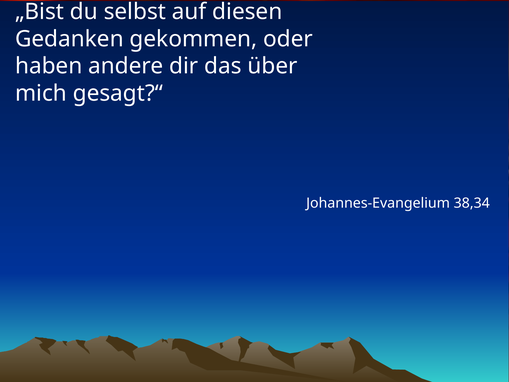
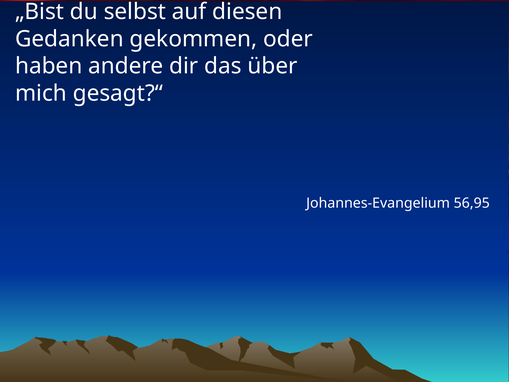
38,34: 38,34 -> 56,95
